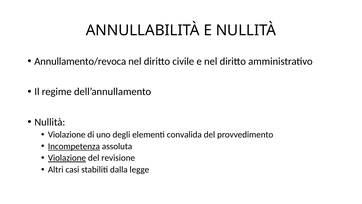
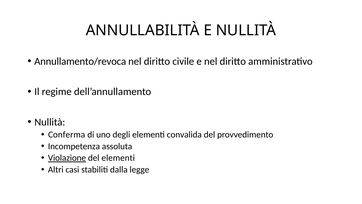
Violazione at (67, 134): Violazione -> Conferma
Incompetenza underline: present -> none
del revisione: revisione -> elementi
